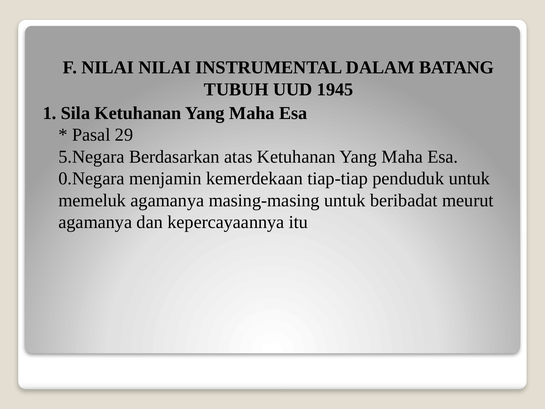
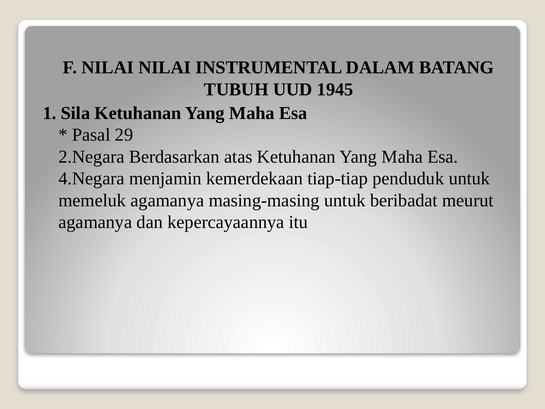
5.Negara: 5.Negara -> 2.Negara
0.Negara: 0.Negara -> 4.Negara
